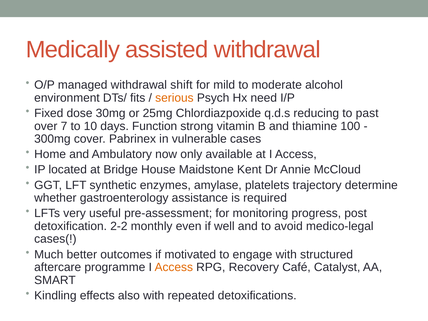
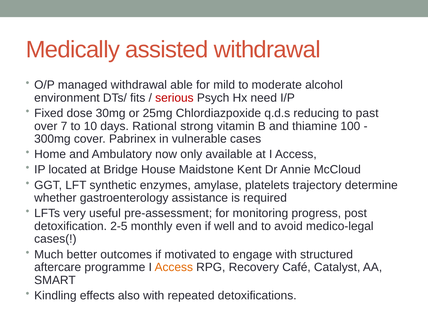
shift: shift -> able
serious colour: orange -> red
Function: Function -> Rational
2-2: 2-2 -> 2-5
